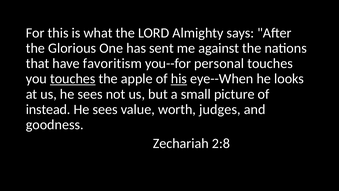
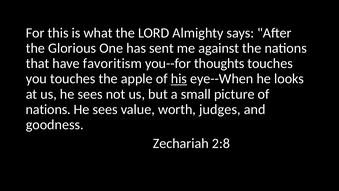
personal: personal -> thoughts
touches at (73, 79) underline: present -> none
instead at (48, 109): instead -> nations
